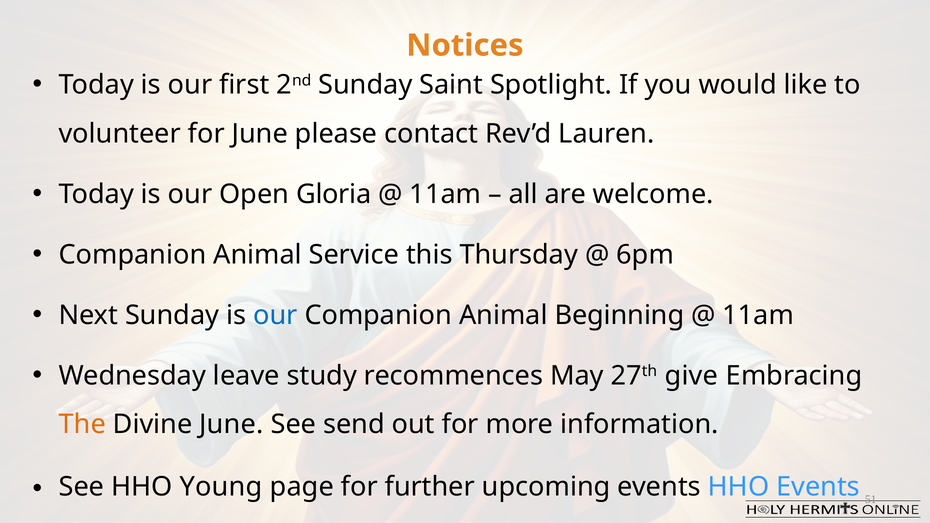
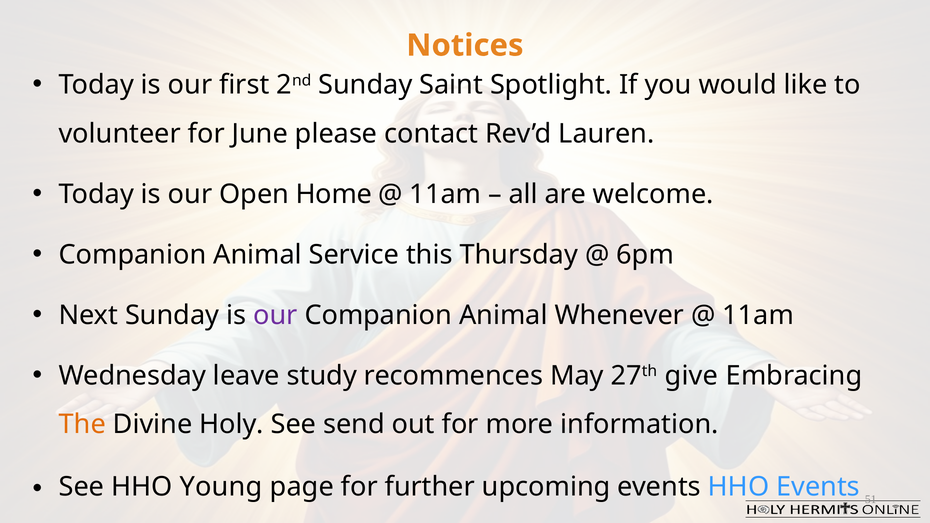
Gloria: Gloria -> Home
our at (275, 315) colour: blue -> purple
Beginning: Beginning -> Whenever
Divine June: June -> Holy
